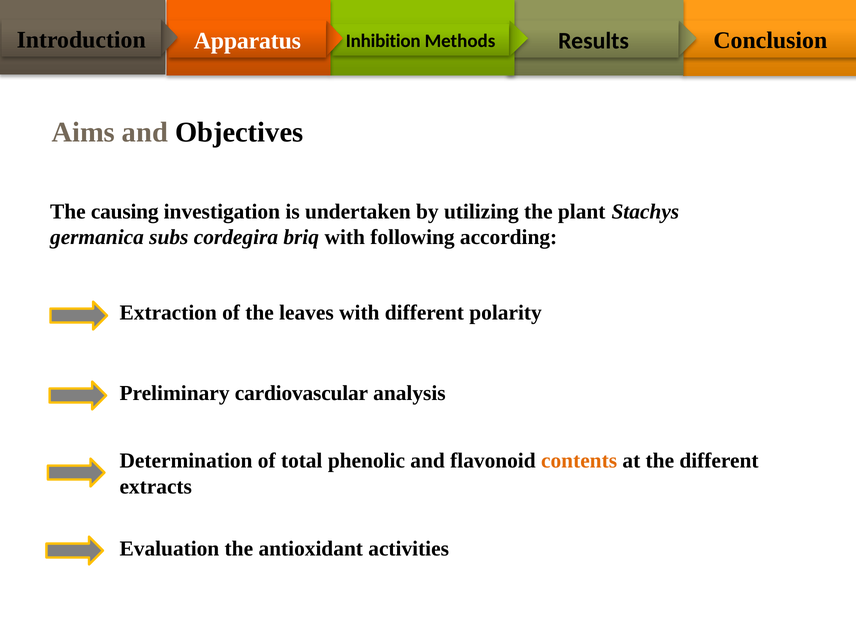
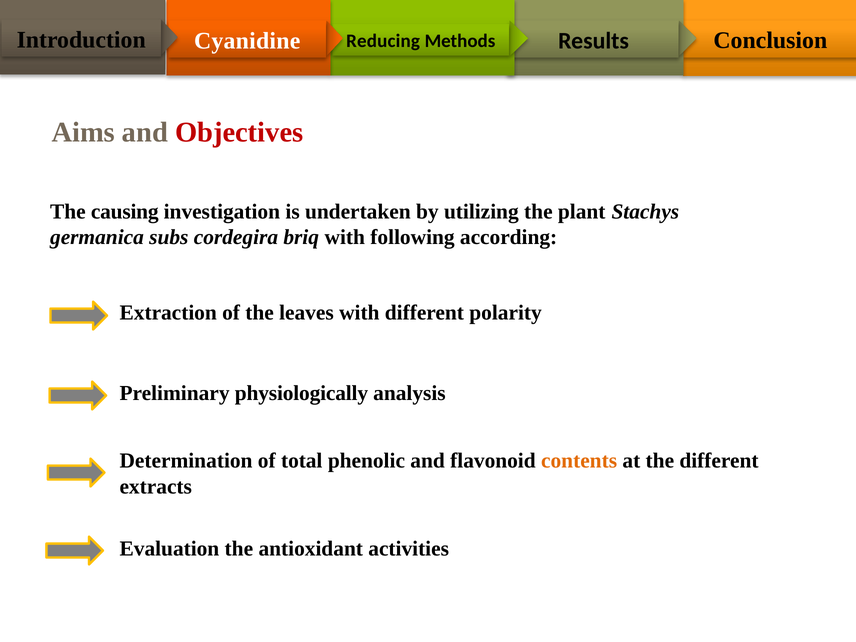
Apparatus: Apparatus -> Cyanidine
Inhibition: Inhibition -> Reducing
Objectives colour: black -> red
cardiovascular: cardiovascular -> physiologically
